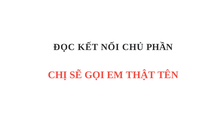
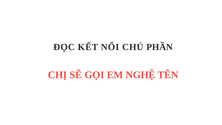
THẬT: THẬT -> NGHỆ
